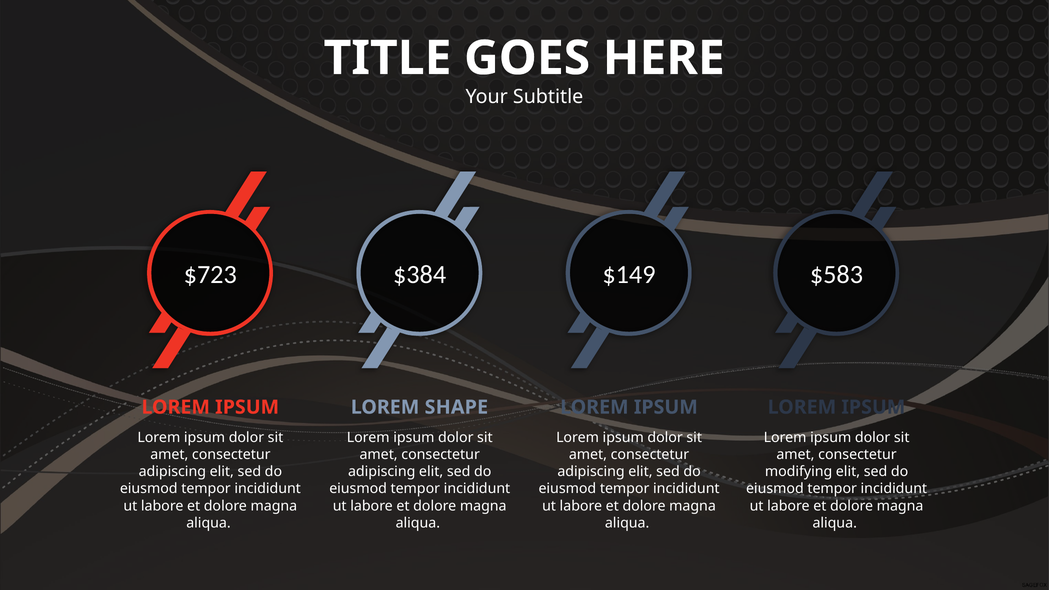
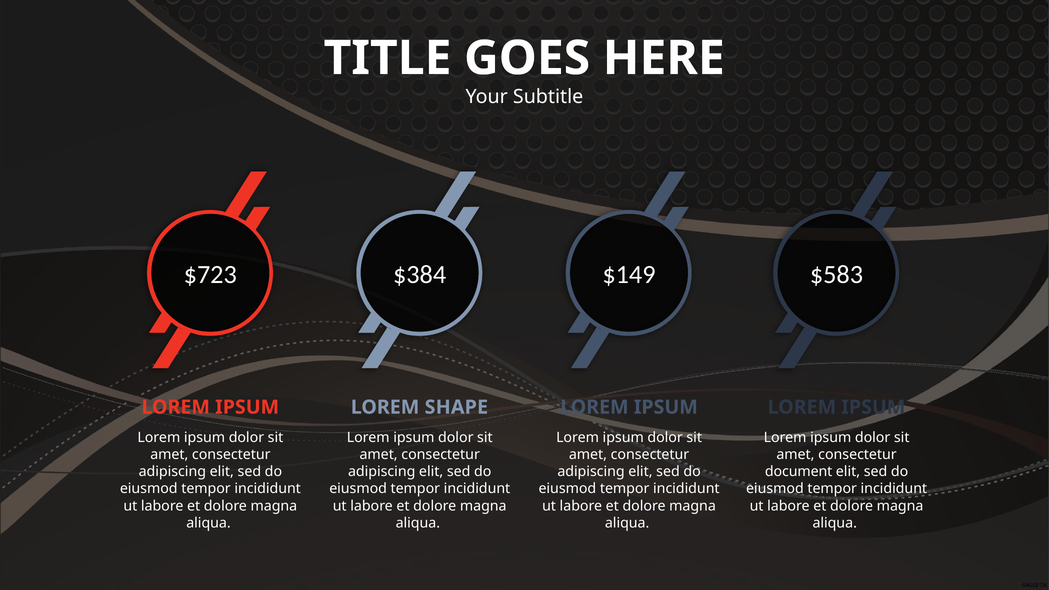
modifying: modifying -> document
